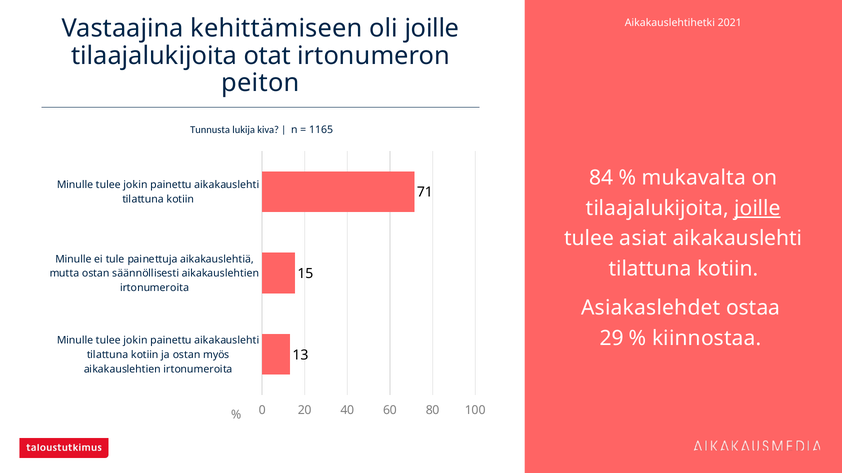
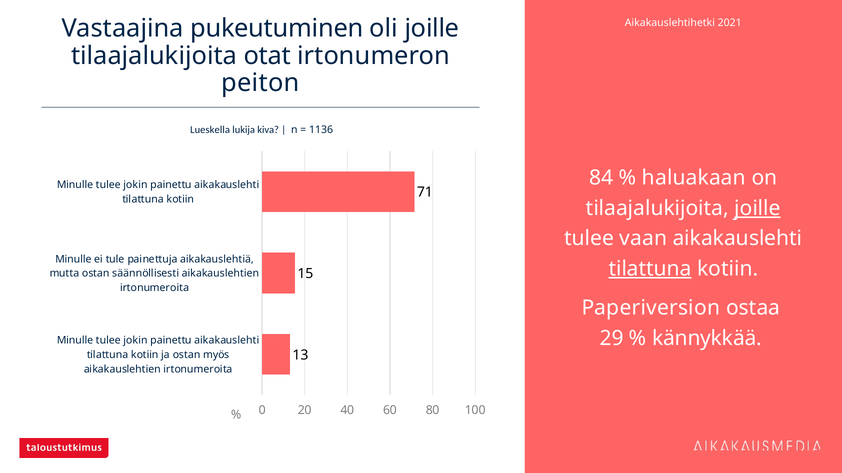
kehittämiseen: kehittämiseen -> pukeutuminen
Tunnusta: Tunnusta -> Lueskella
1165: 1165 -> 1136
mukavalta: mukavalta -> haluakaan
asiat: asiat -> vaan
tilattuna at (650, 269) underline: none -> present
Asiakaslehdet: Asiakaslehdet -> Paperiversion
kiinnostaa: kiinnostaa -> kännykkää
